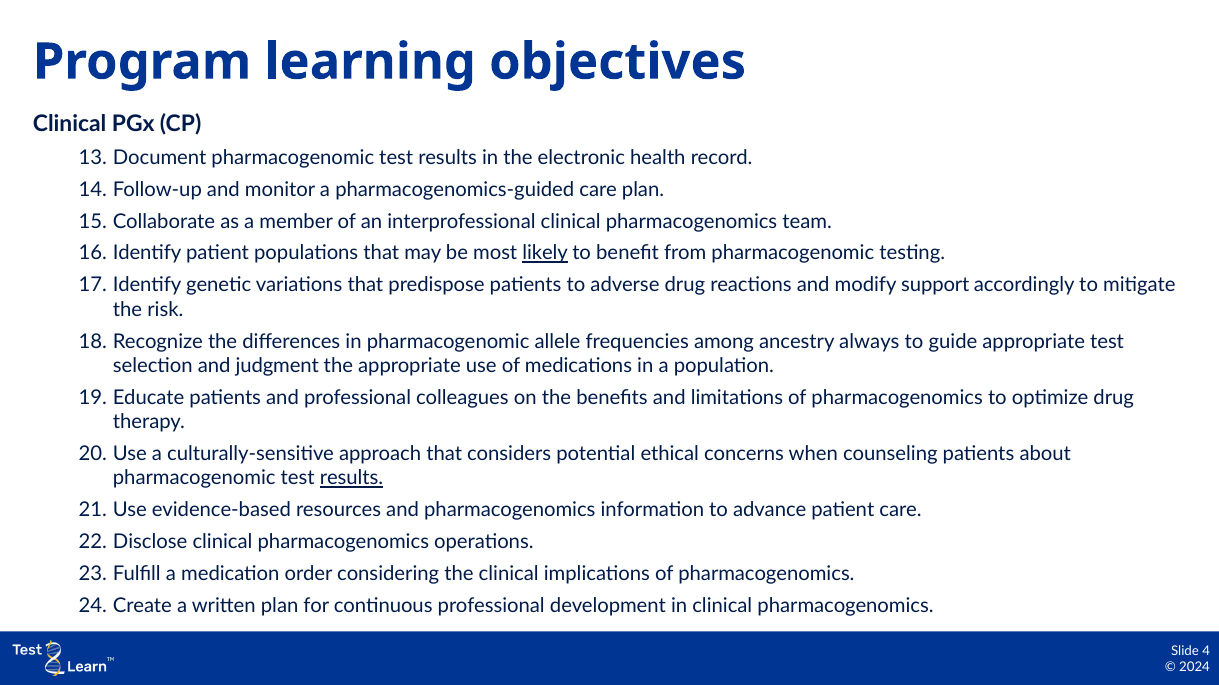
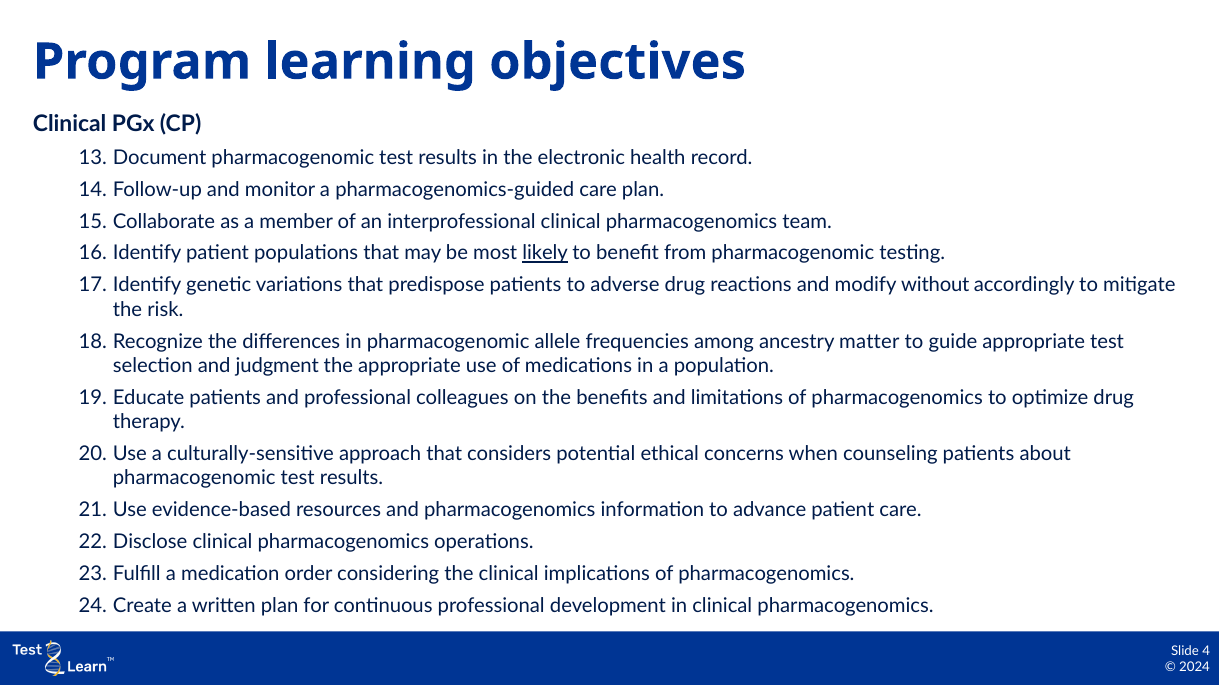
support: support -> without
always: always -> matter
results at (351, 479) underline: present -> none
